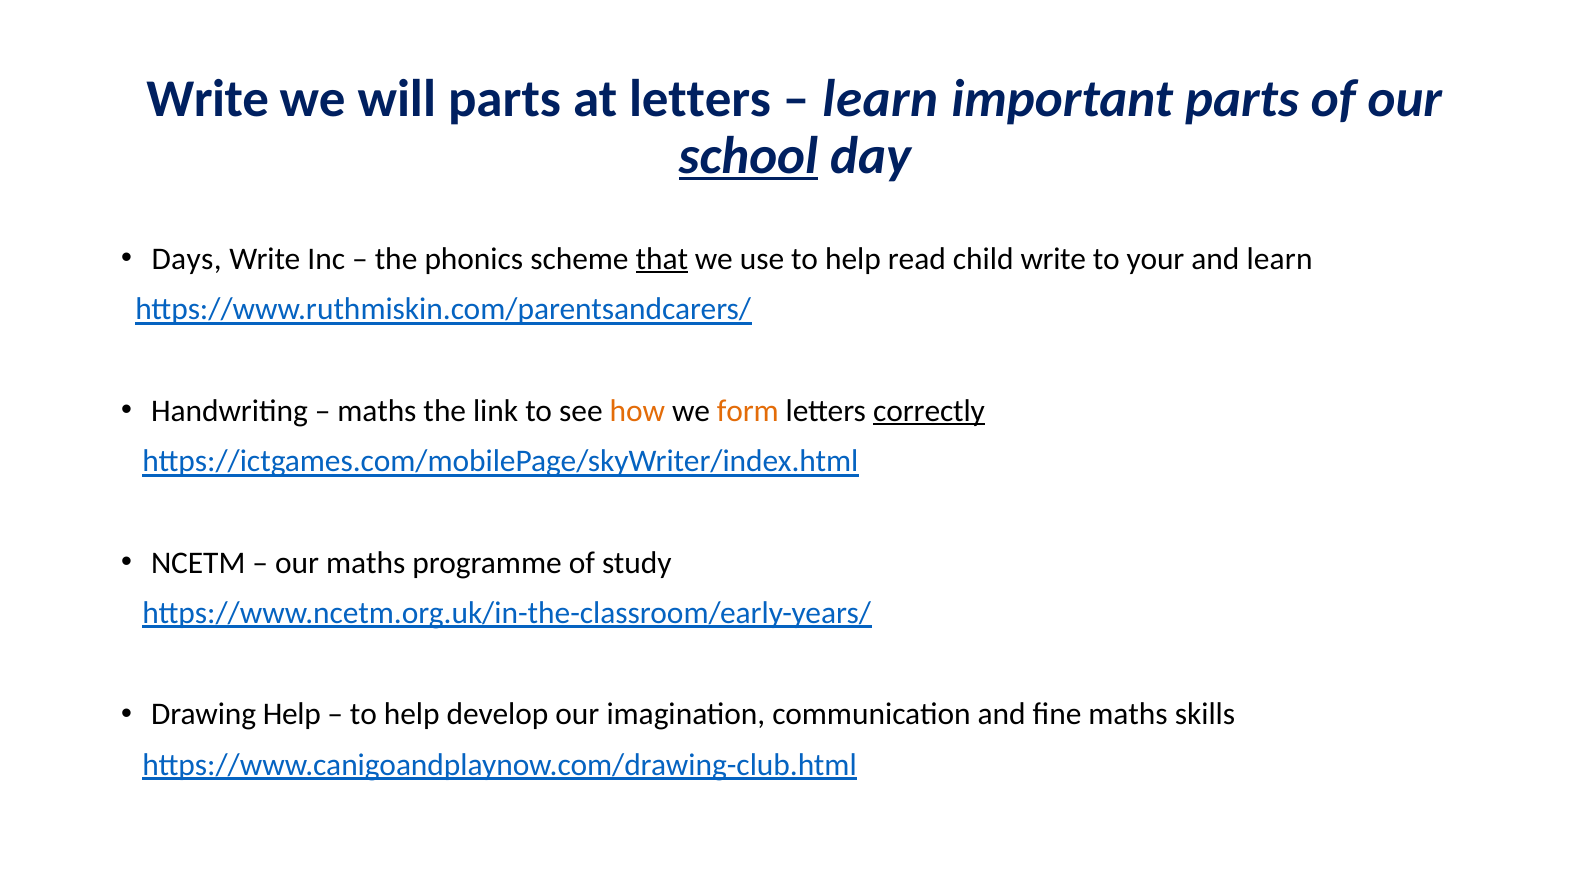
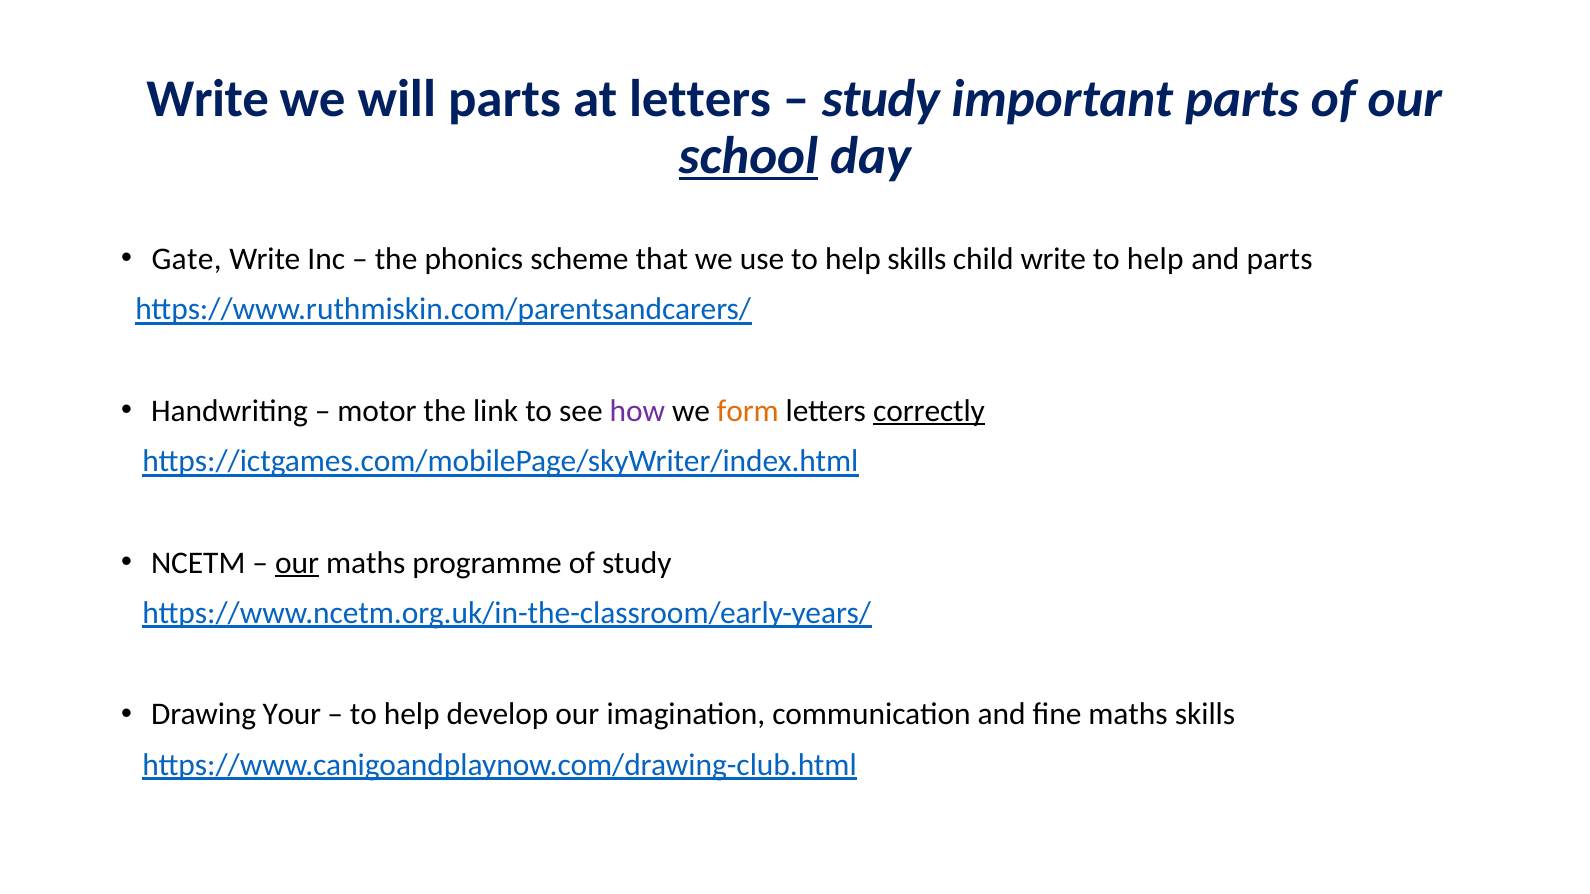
learn at (880, 99): learn -> study
Days: Days -> Gate
that underline: present -> none
help read: read -> skills
your at (1156, 259): your -> help
and learn: learn -> parts
maths at (377, 411): maths -> motor
how colour: orange -> purple
our at (297, 563) underline: none -> present
Drawing Help: Help -> Your
